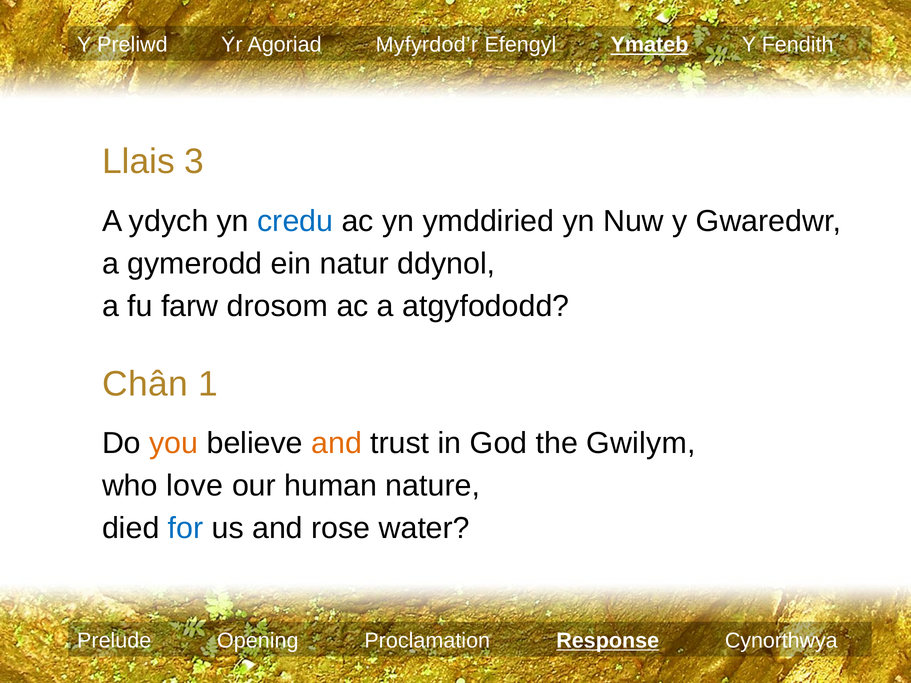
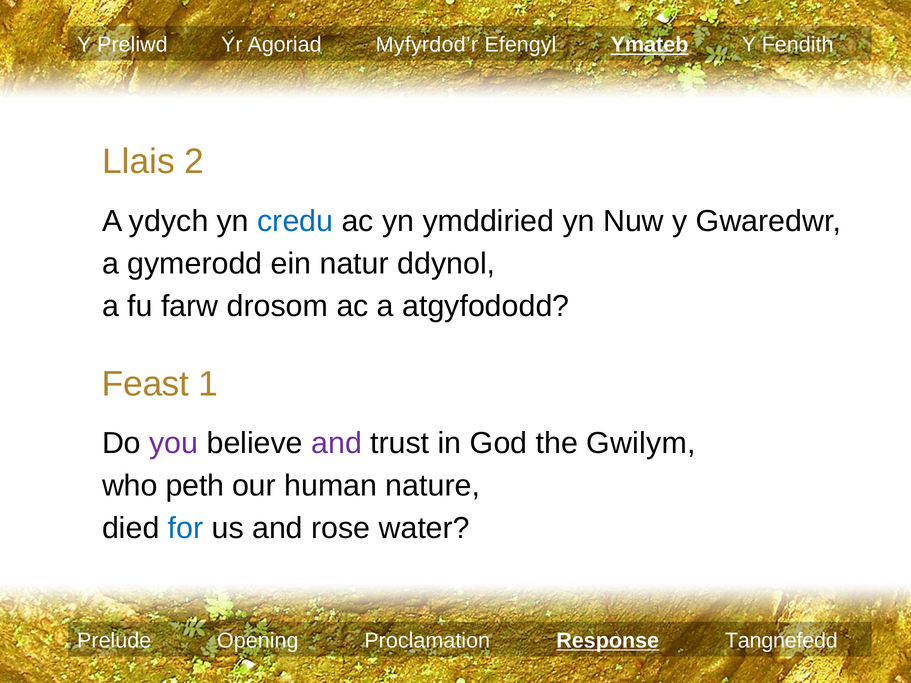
3: 3 -> 2
Chân: Chân -> Feast
you colour: orange -> purple
and at (337, 444) colour: orange -> purple
love: love -> peth
Cynorthwya: Cynorthwya -> Tangnefedd
